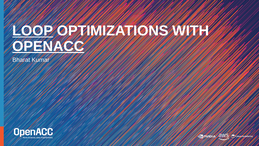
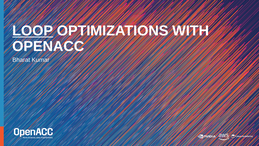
OPENACC underline: present -> none
